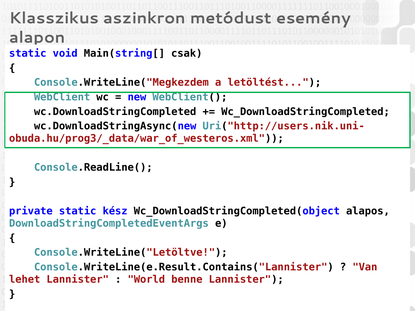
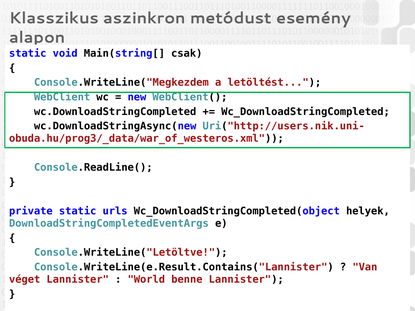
kész: kész -> urls
alapos: alapos -> helyek
lehet: lehet -> véget
